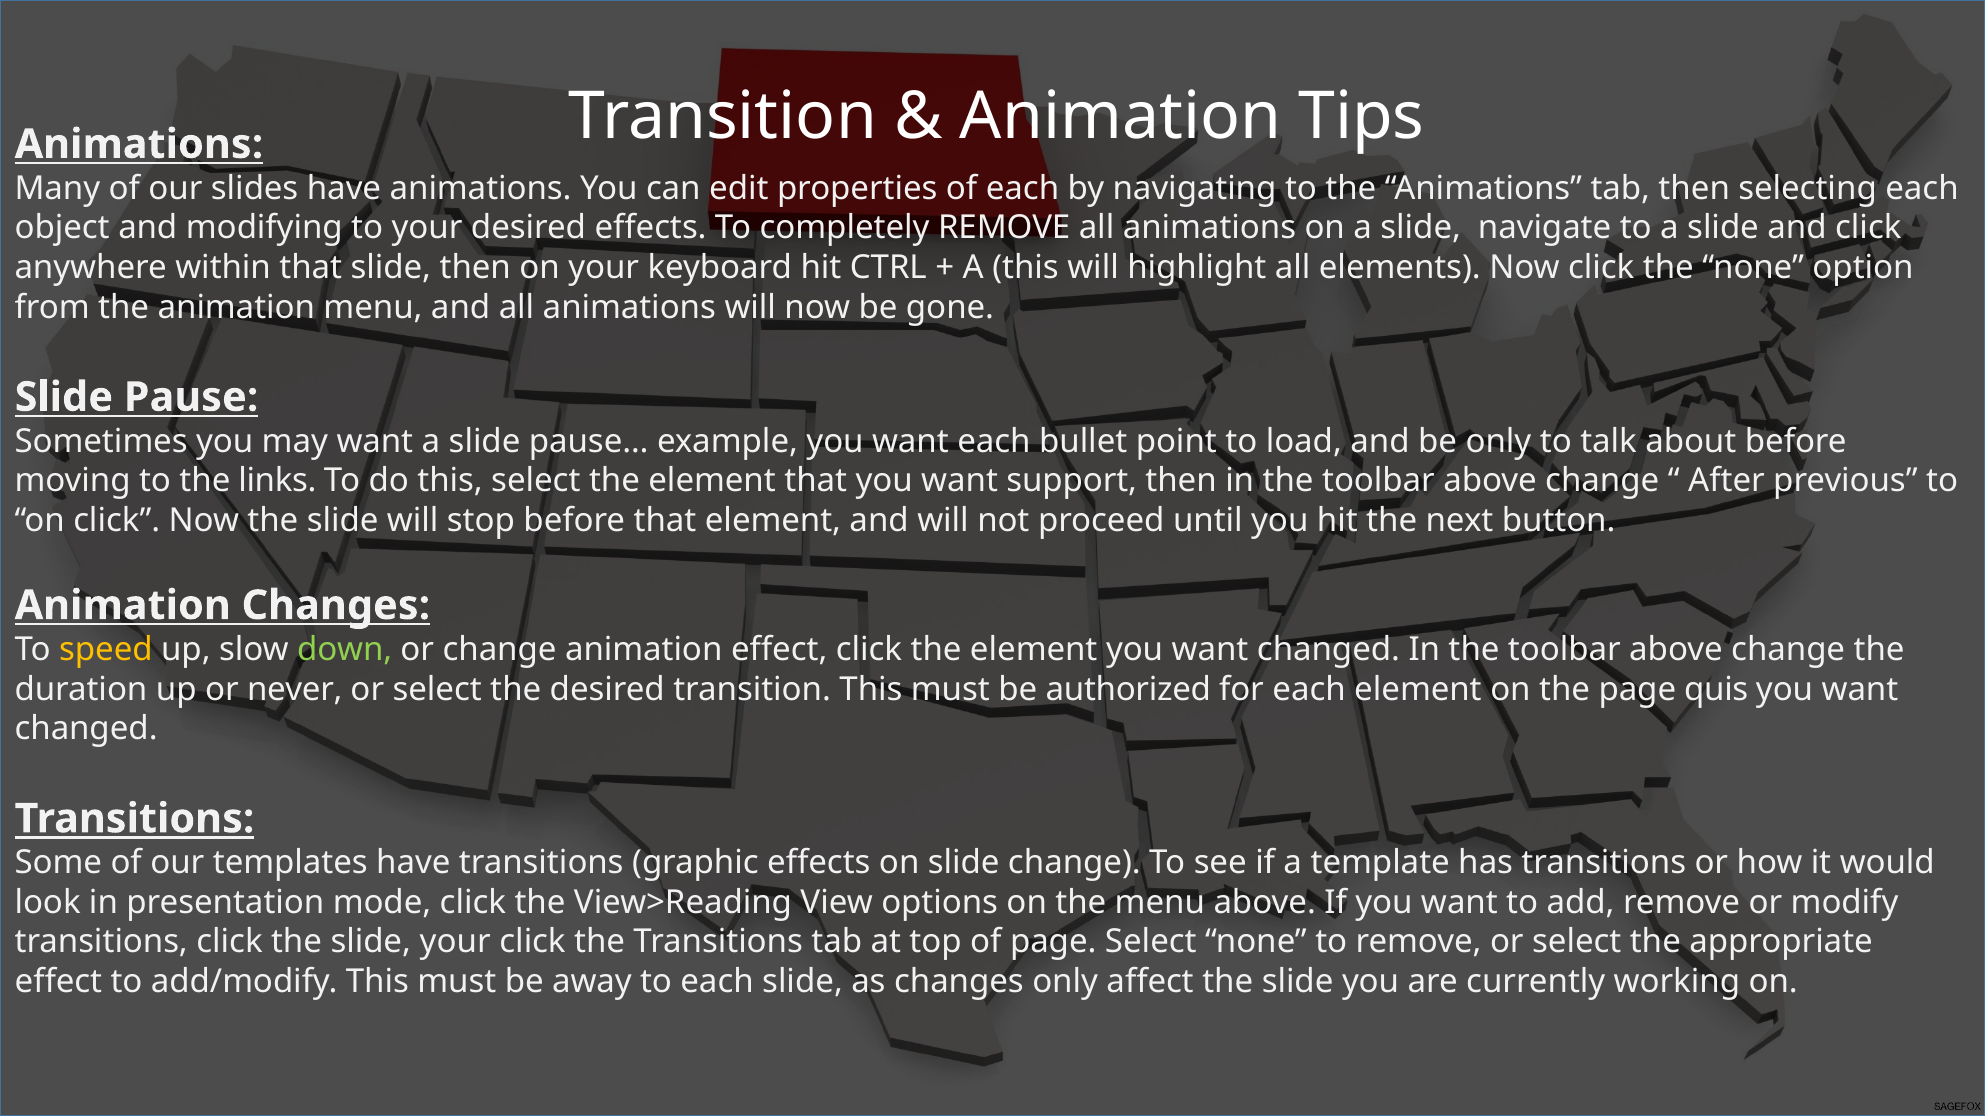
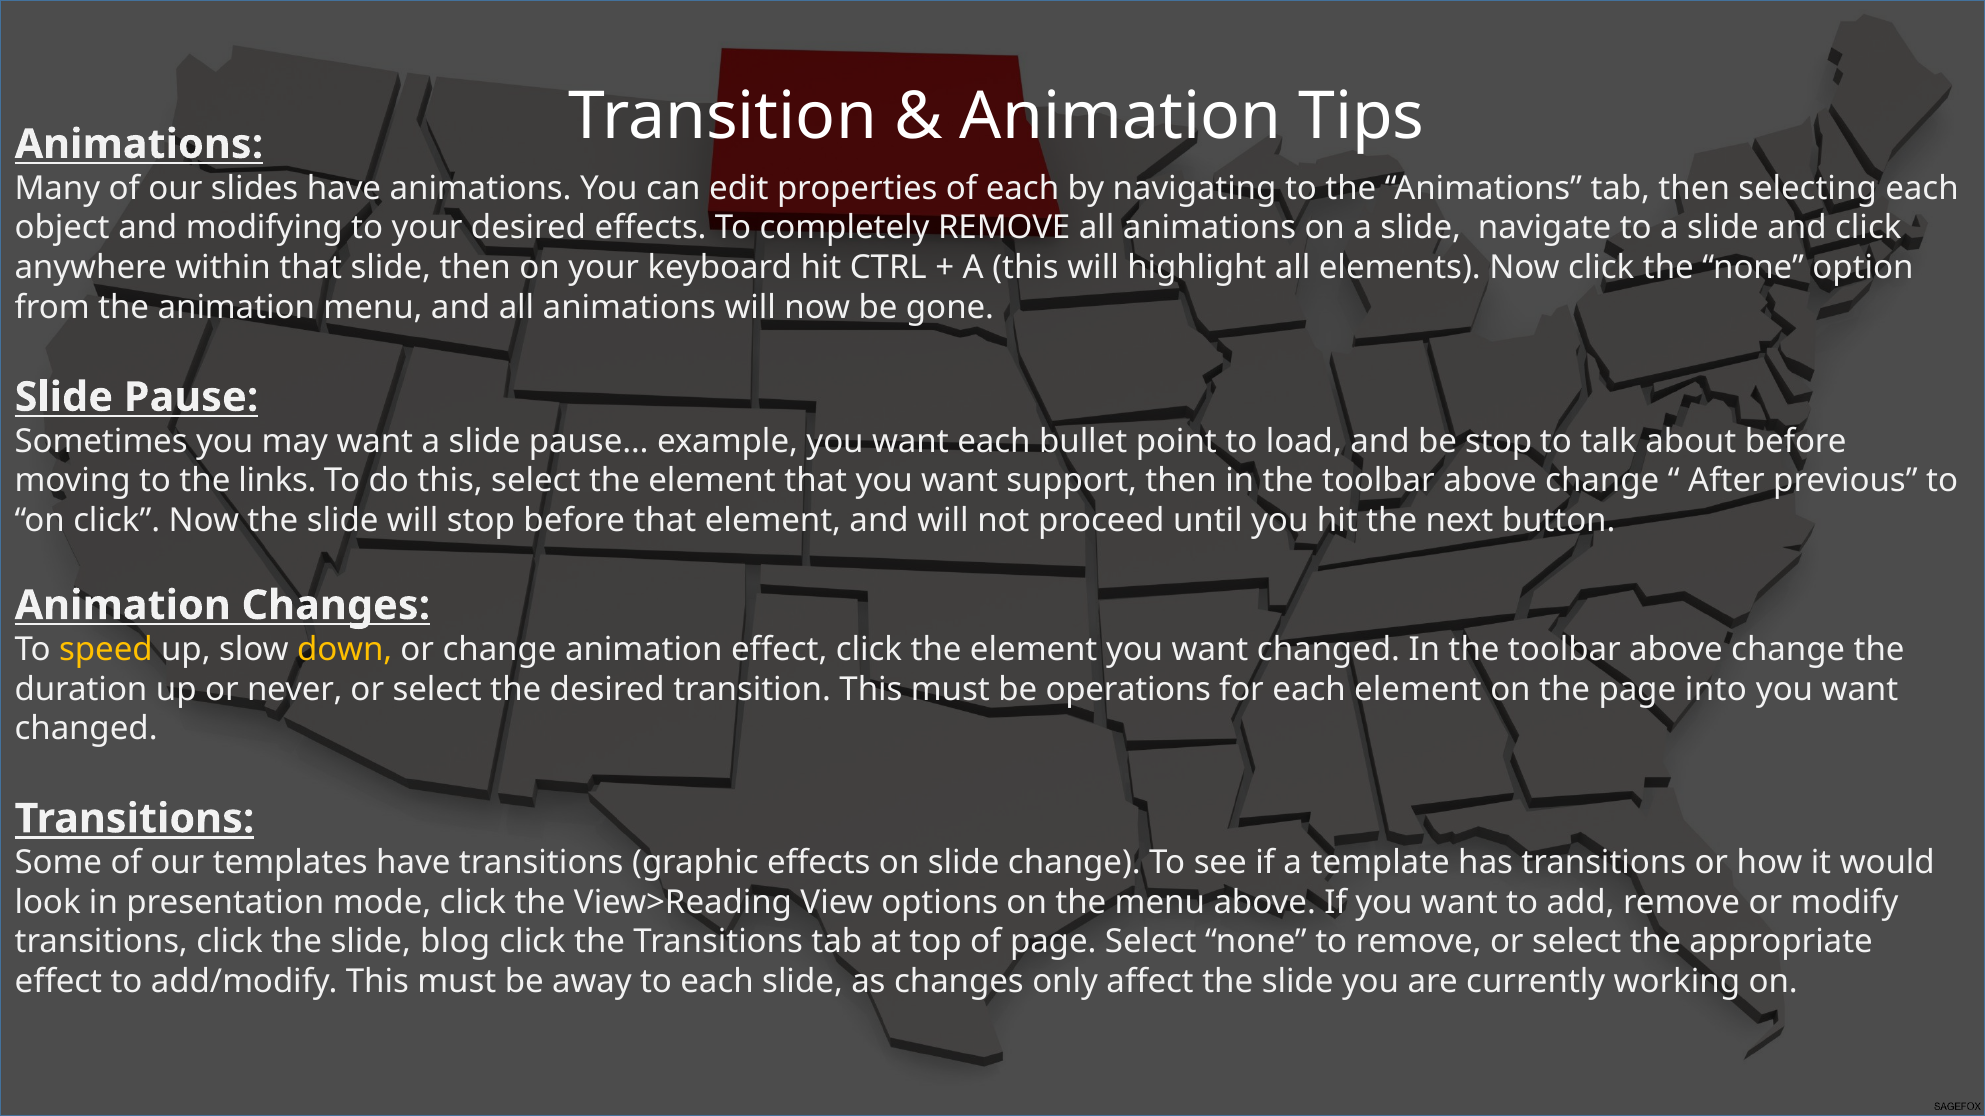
be only: only -> stop
down colour: light green -> yellow
authorized: authorized -> operations
quis: quis -> into
slide your: your -> blog
